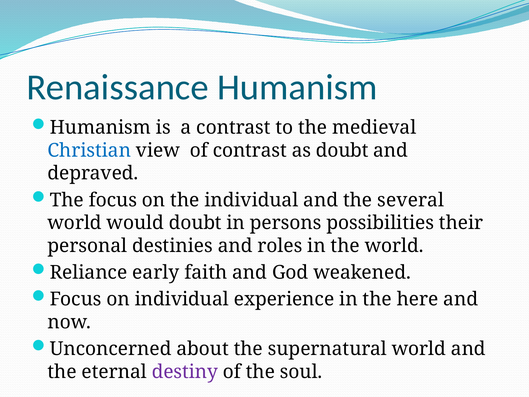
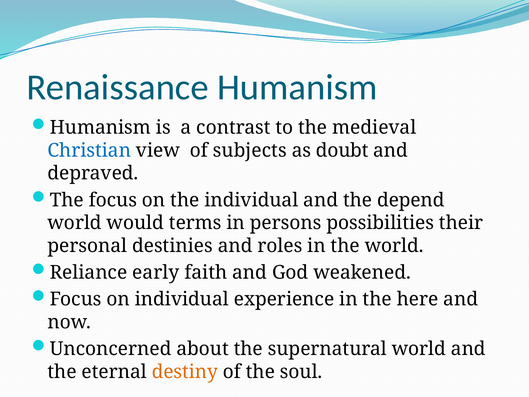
of contrast: contrast -> subjects
several: several -> depend
would doubt: doubt -> terms
destiny colour: purple -> orange
